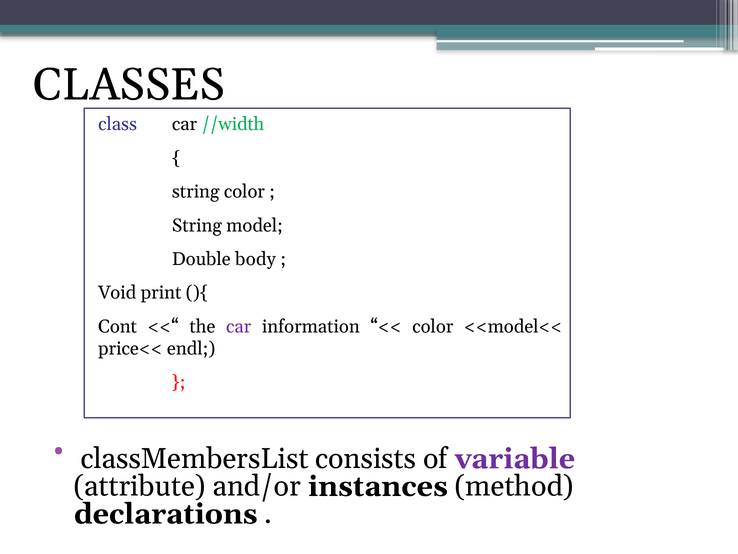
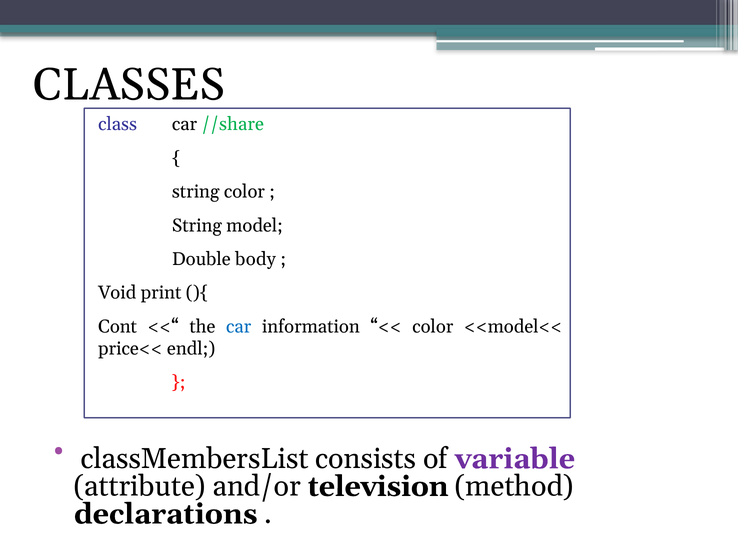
//width: //width -> //share
car at (239, 326) colour: purple -> blue
instances: instances -> television
